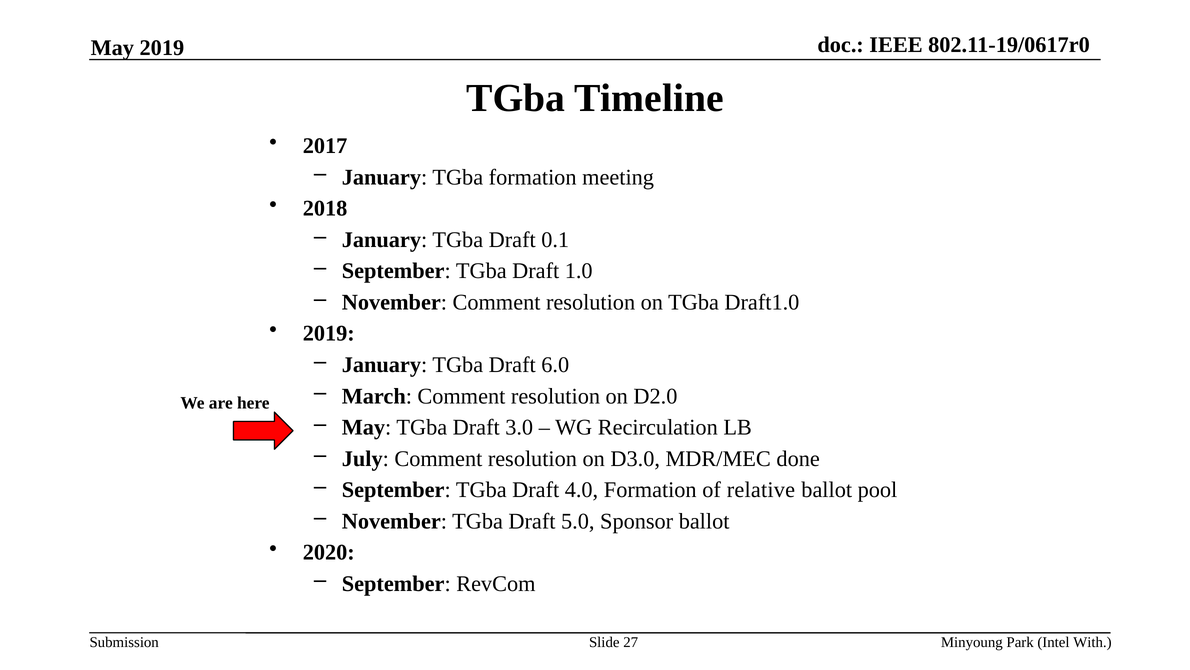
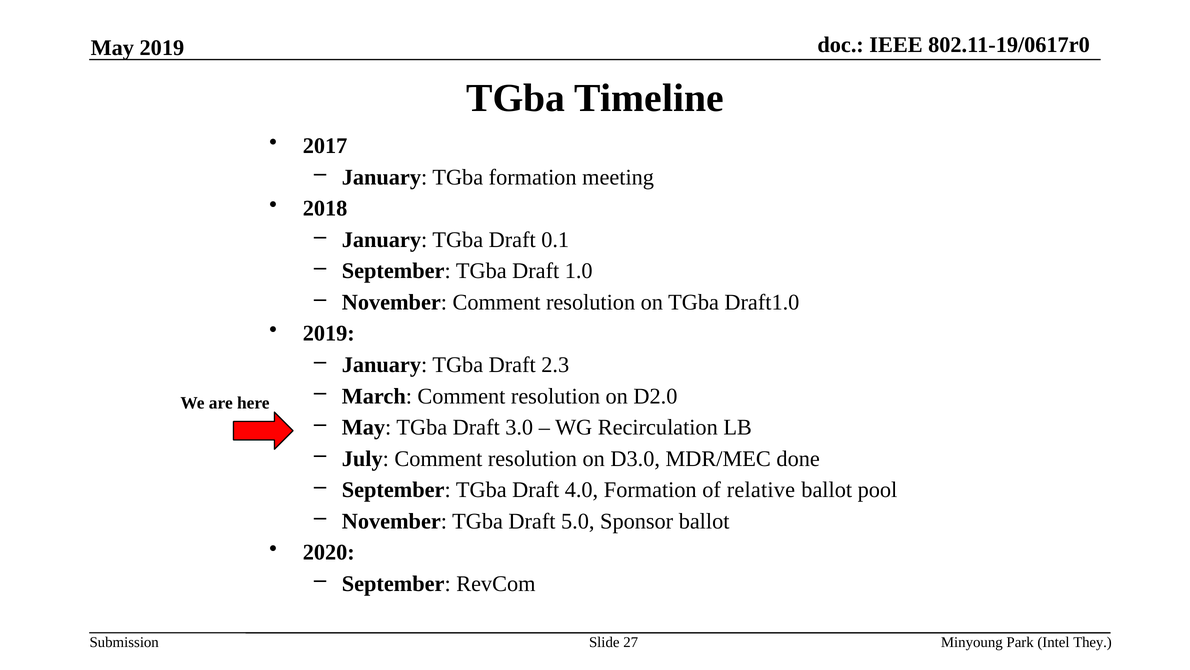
6.0: 6.0 -> 2.3
With: With -> They
